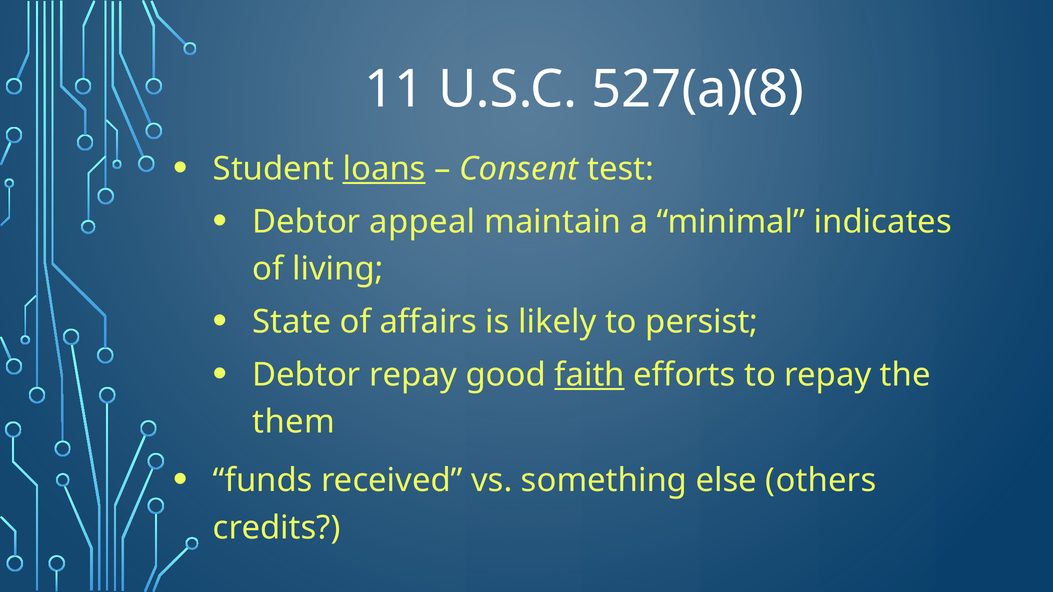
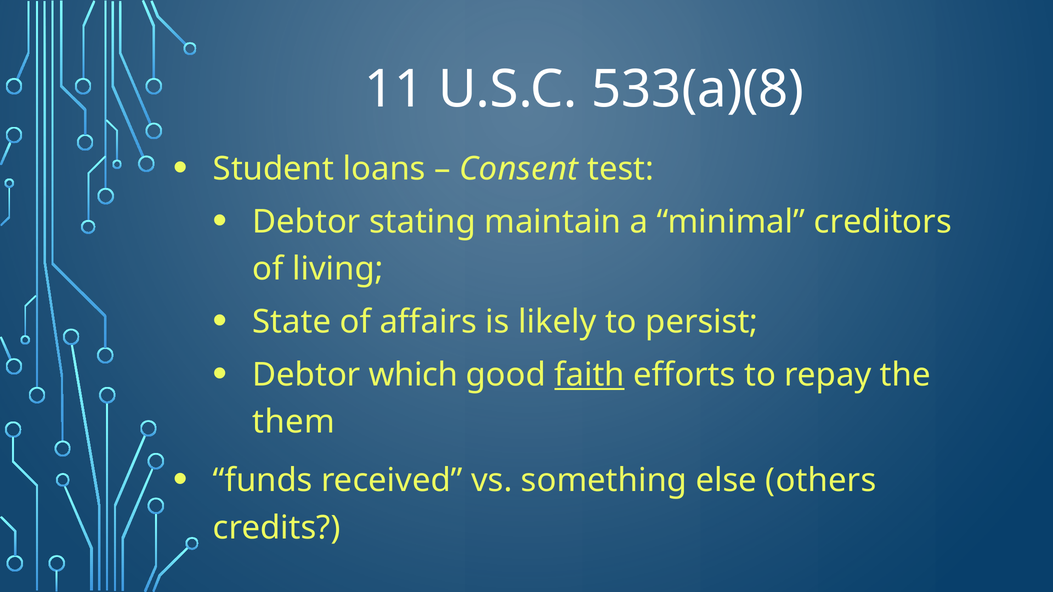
527(a)(8: 527(a)(8 -> 533(a)(8
loans underline: present -> none
appeal: appeal -> stating
indicates: indicates -> creditors
Debtor repay: repay -> which
